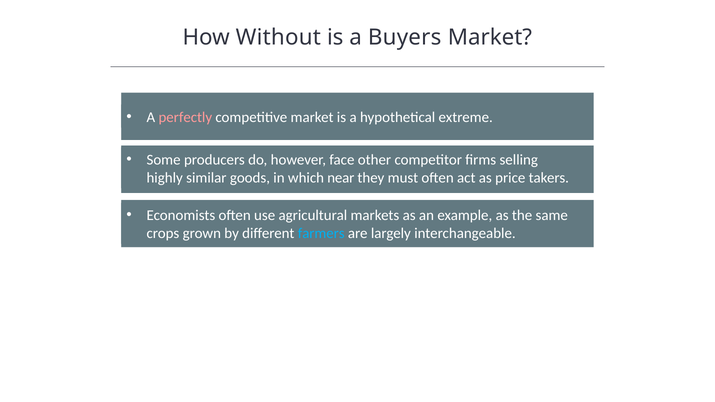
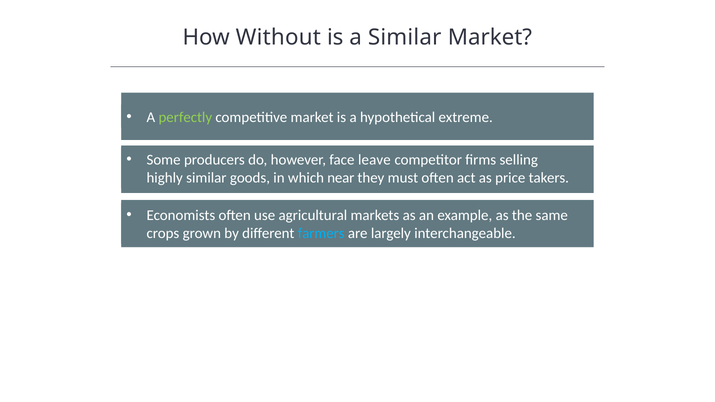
a Buyers: Buyers -> Similar
perfectly colour: pink -> light green
other: other -> leave
